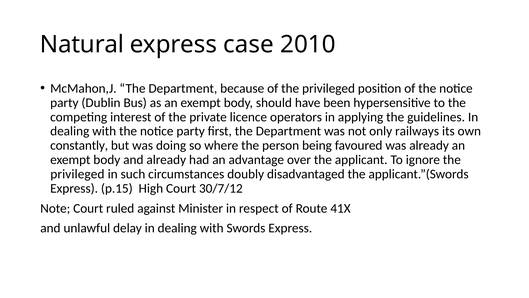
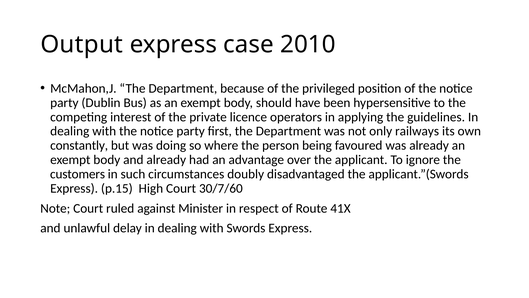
Natural: Natural -> Output
privileged at (77, 174): privileged -> customers
30/7/12: 30/7/12 -> 30/7/60
